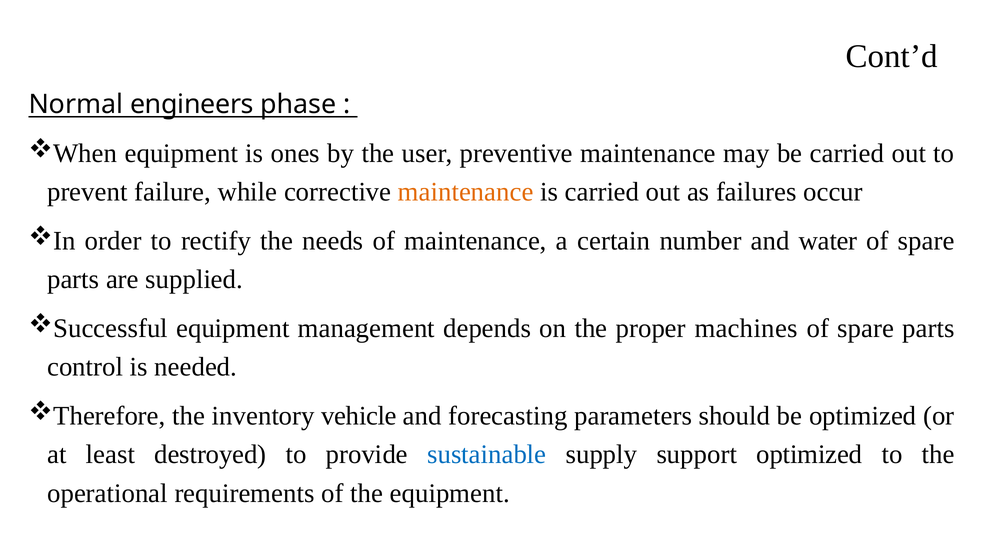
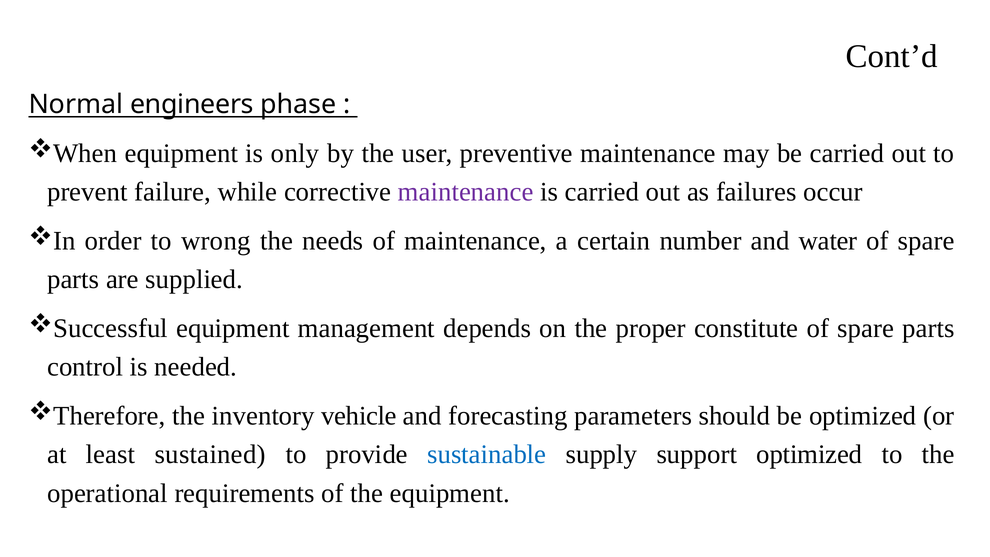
ones: ones -> only
maintenance at (466, 192) colour: orange -> purple
rectify: rectify -> wrong
machines: machines -> constitute
destroyed: destroyed -> sustained
